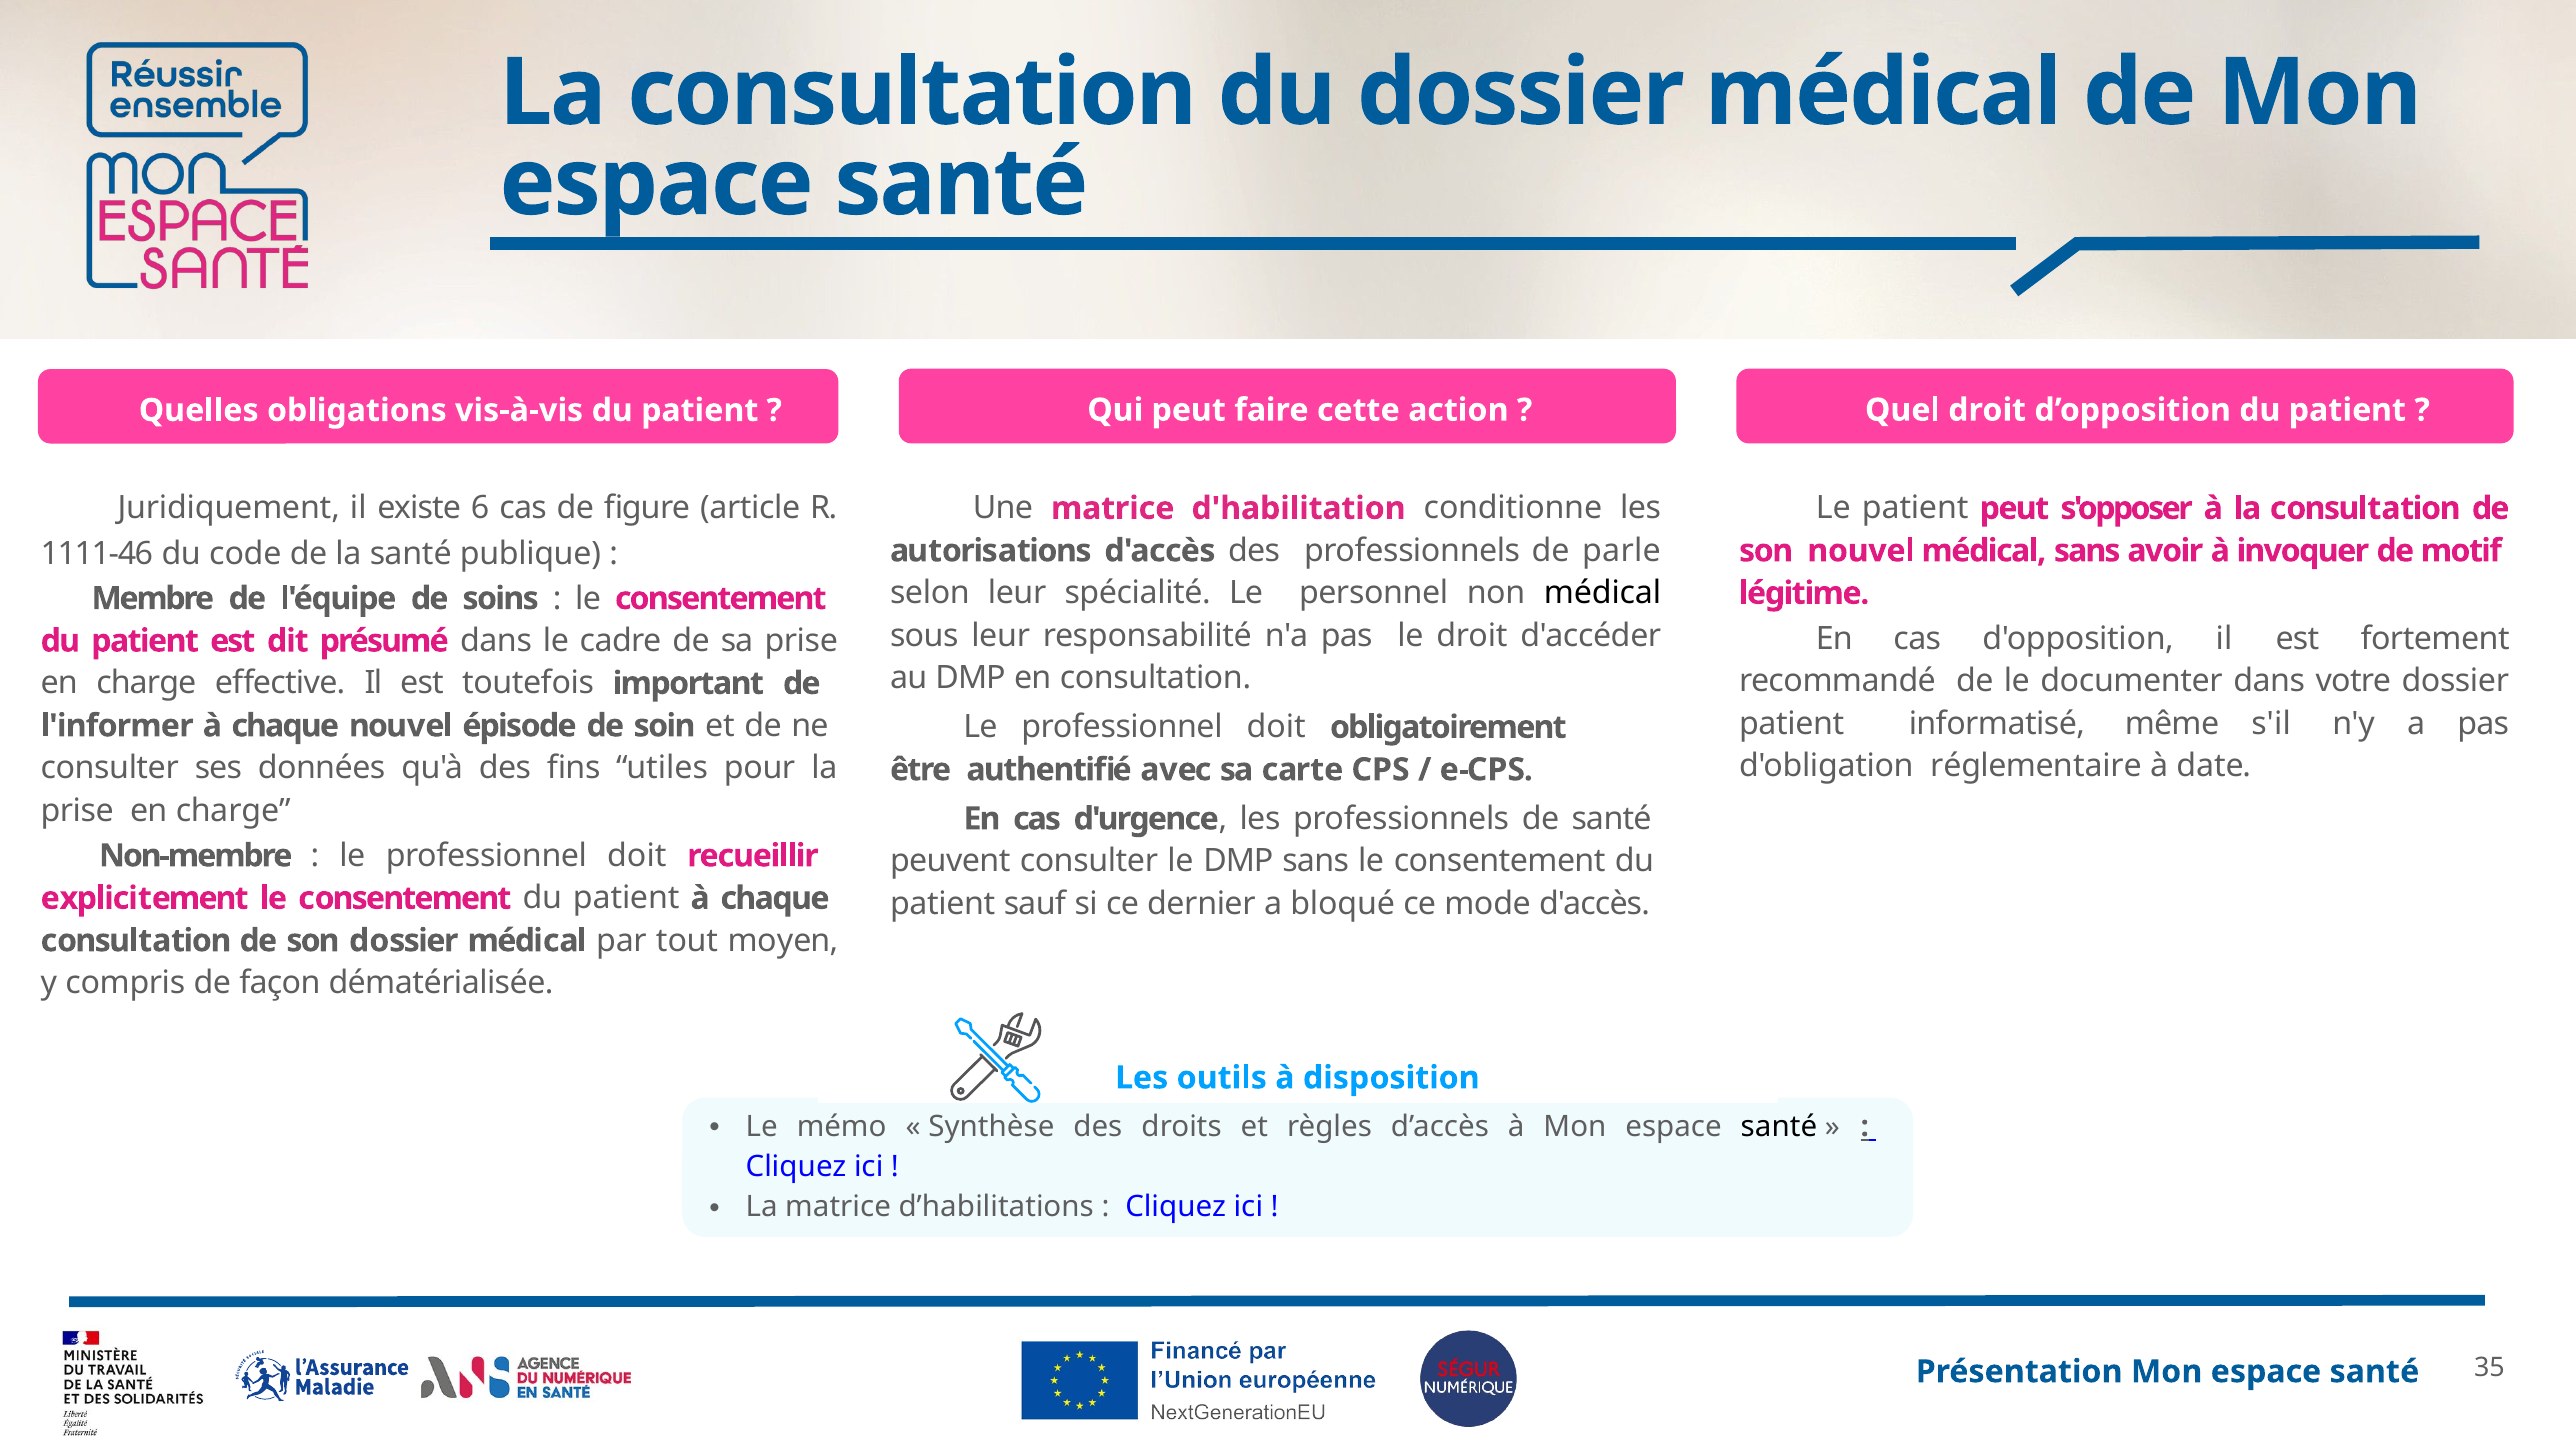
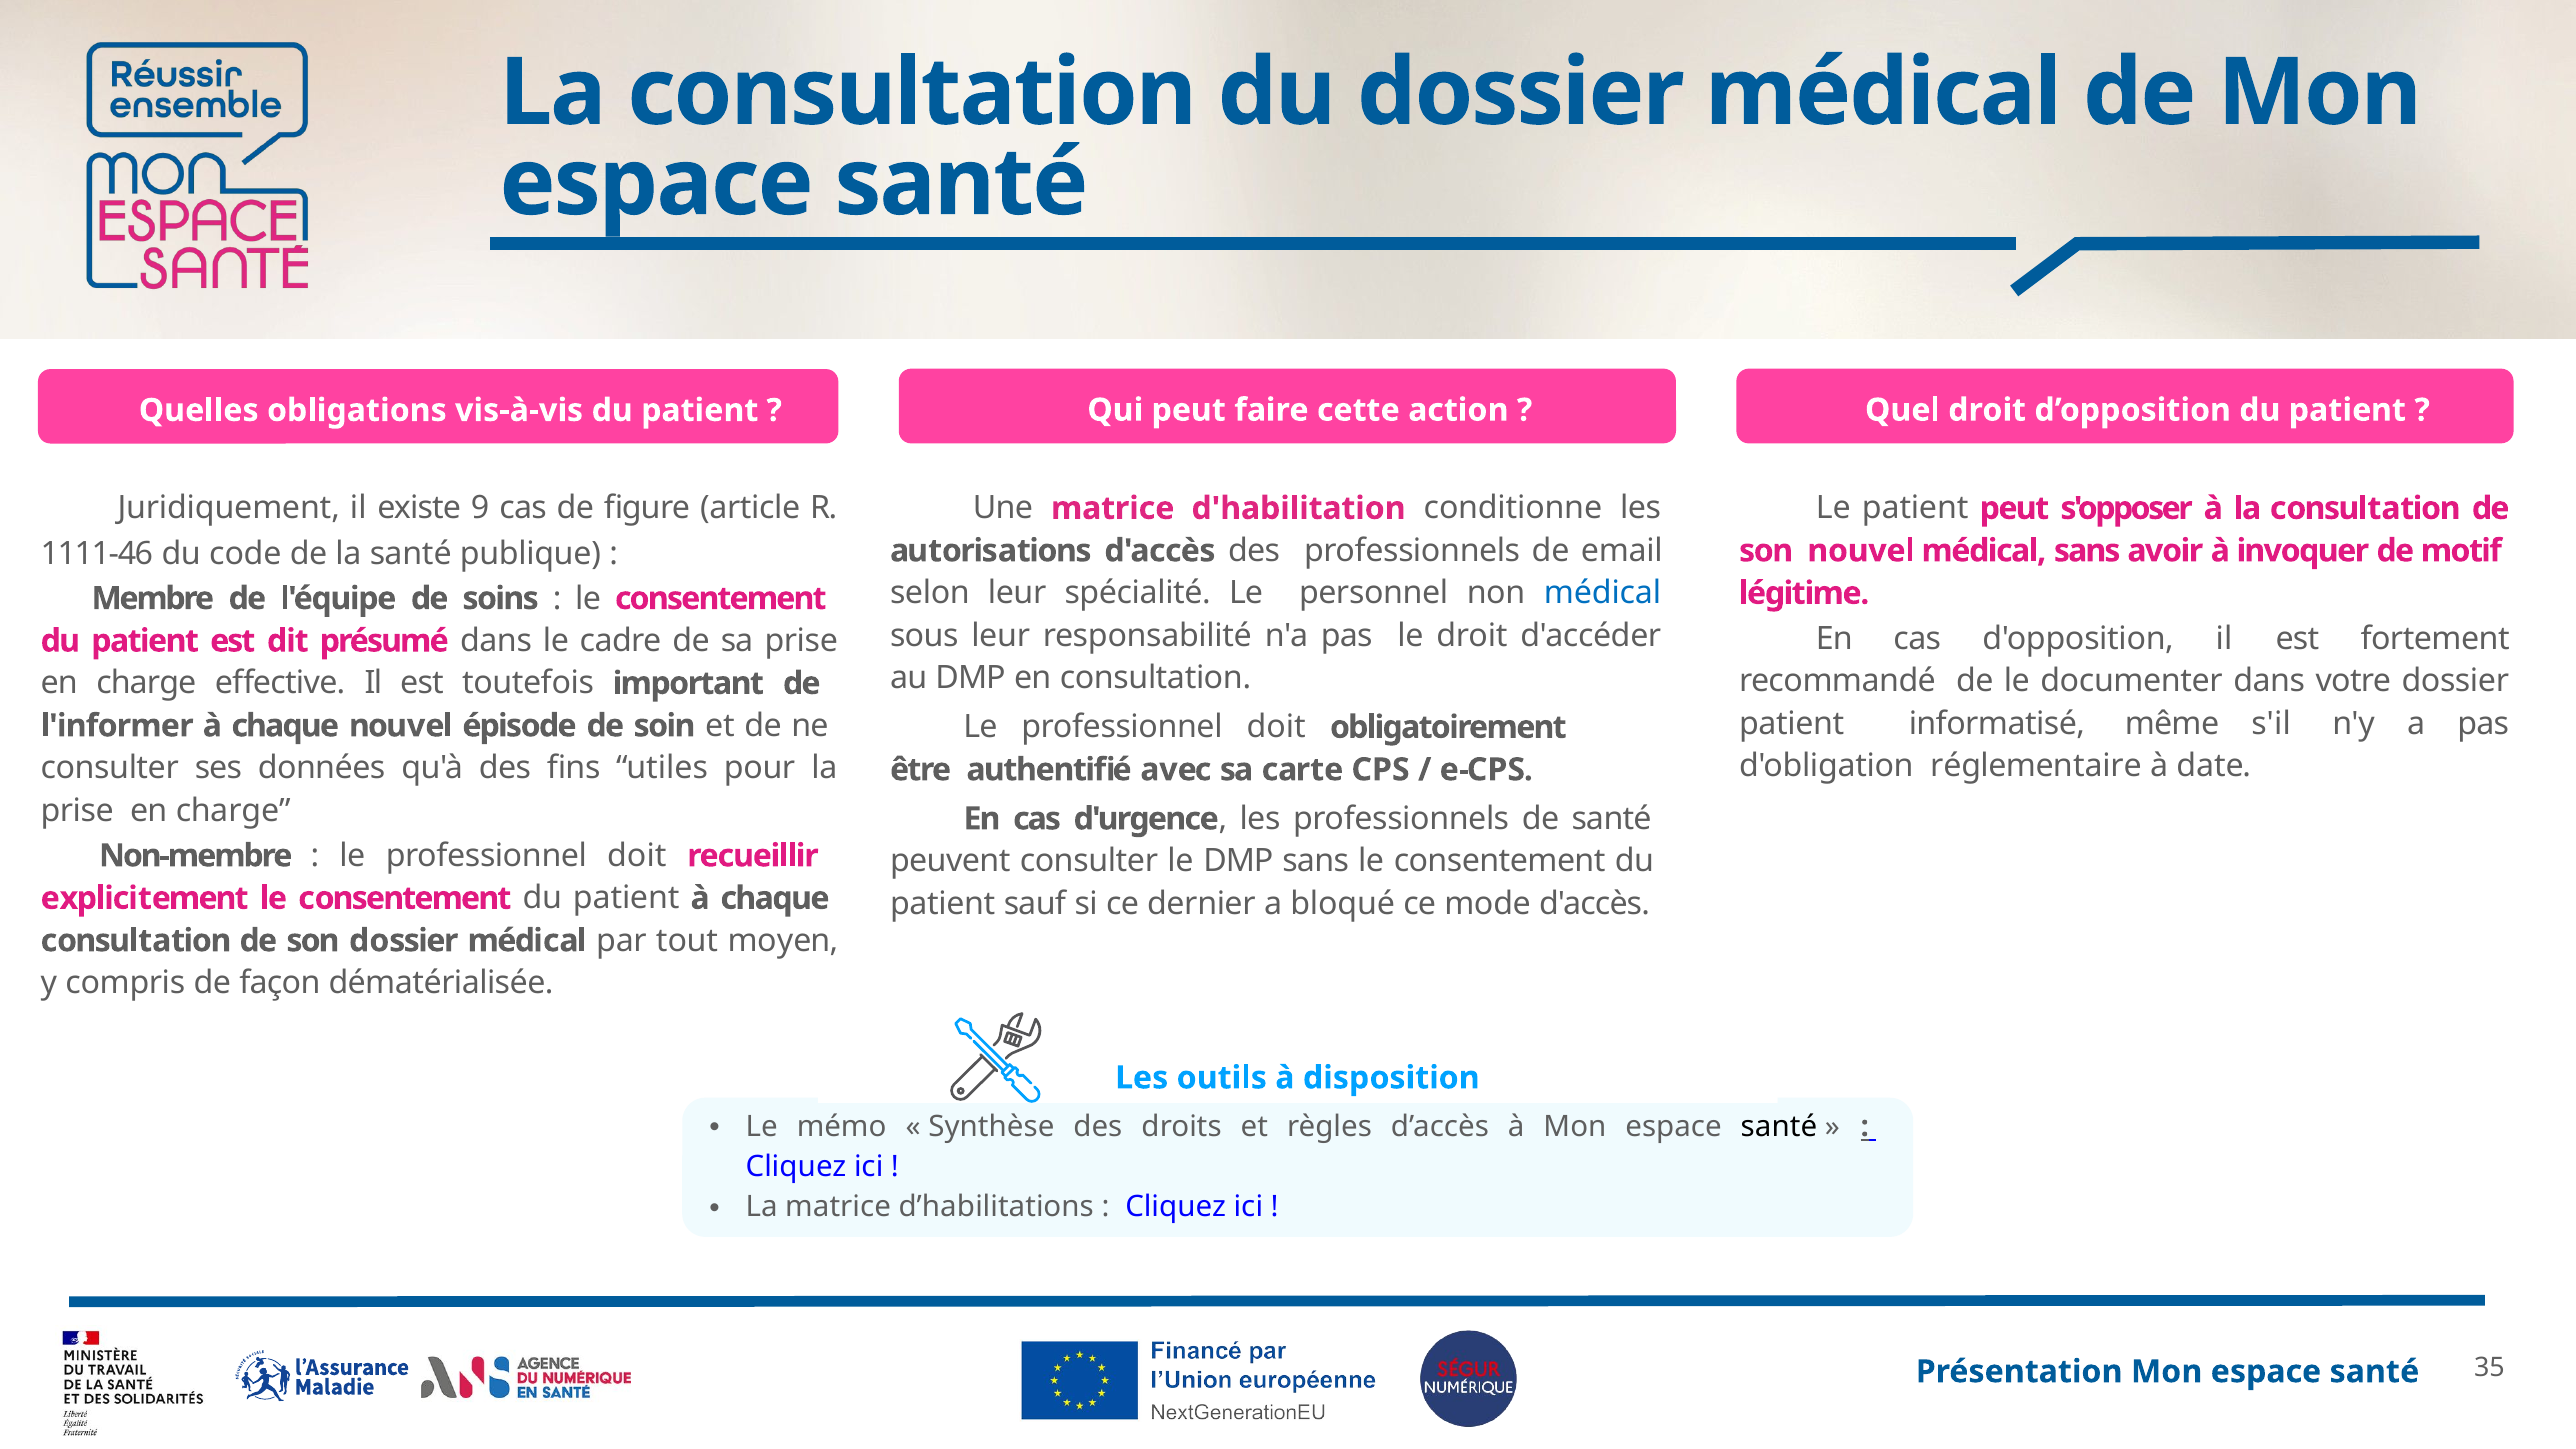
6: 6 -> 9
parle: parle -> email
médical at (1603, 593) colour: black -> blue
